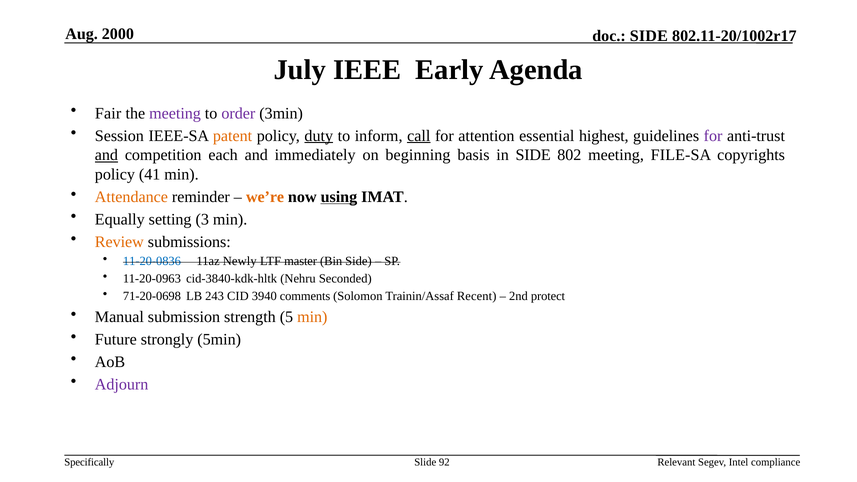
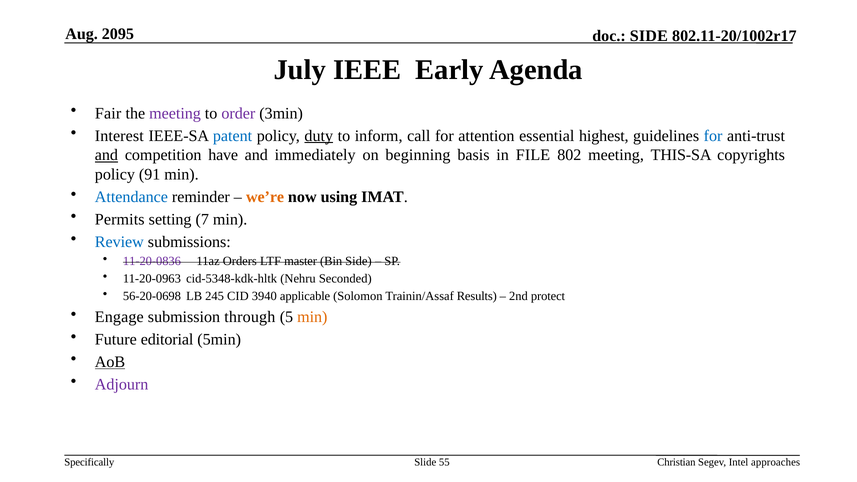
2000: 2000 -> 2095
Session: Session -> Interest
patent colour: orange -> blue
call underline: present -> none
for at (713, 136) colour: purple -> blue
each: each -> have
in SIDE: SIDE -> FILE
FILE-SA: FILE-SA -> THIS-SA
41: 41 -> 91
Attendance colour: orange -> blue
using underline: present -> none
Equally: Equally -> Permits
3: 3 -> 7
Review colour: orange -> blue
11-20-0836 colour: blue -> purple
Newly: Newly -> Orders
cid-3840-kdk-hltk: cid-3840-kdk-hltk -> cid-5348-kdk-hltk
71-20-0698: 71-20-0698 -> 56-20-0698
243: 243 -> 245
comments: comments -> applicable
Recent: Recent -> Results
Manual: Manual -> Engage
strength: strength -> through
strongly: strongly -> editorial
AoB underline: none -> present
92: 92 -> 55
Relevant: Relevant -> Christian
compliance: compliance -> approaches
